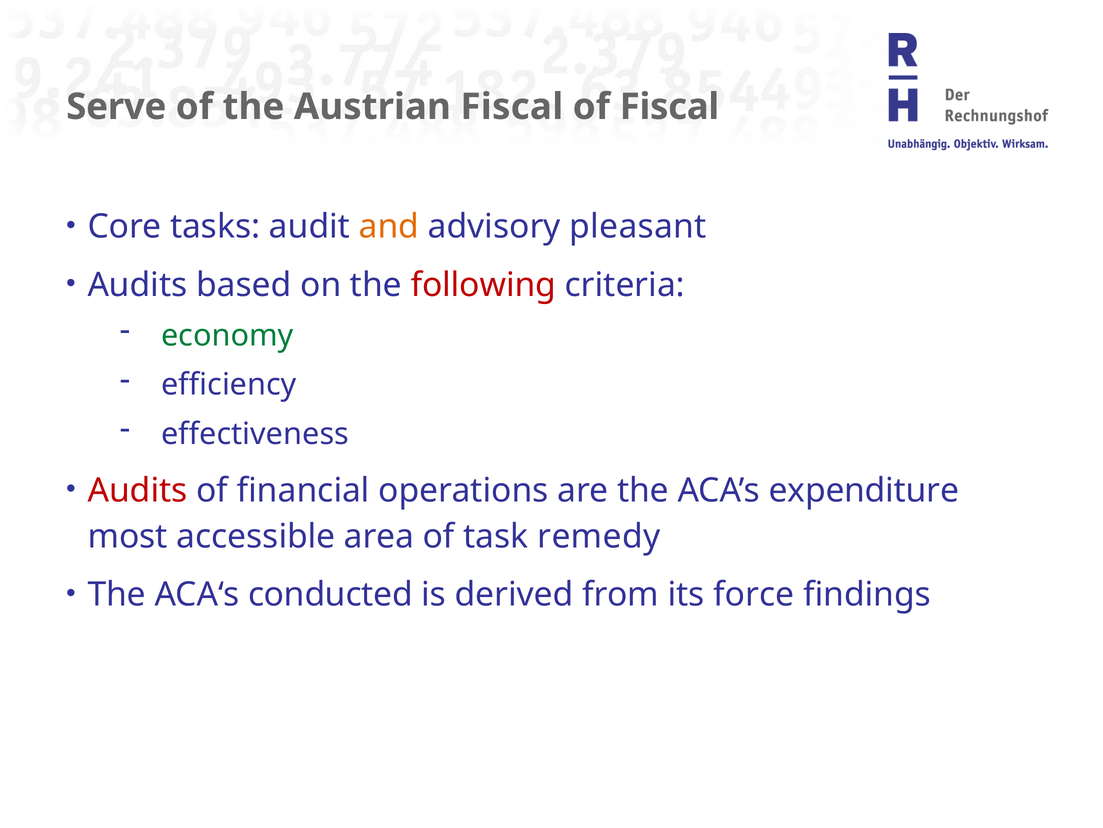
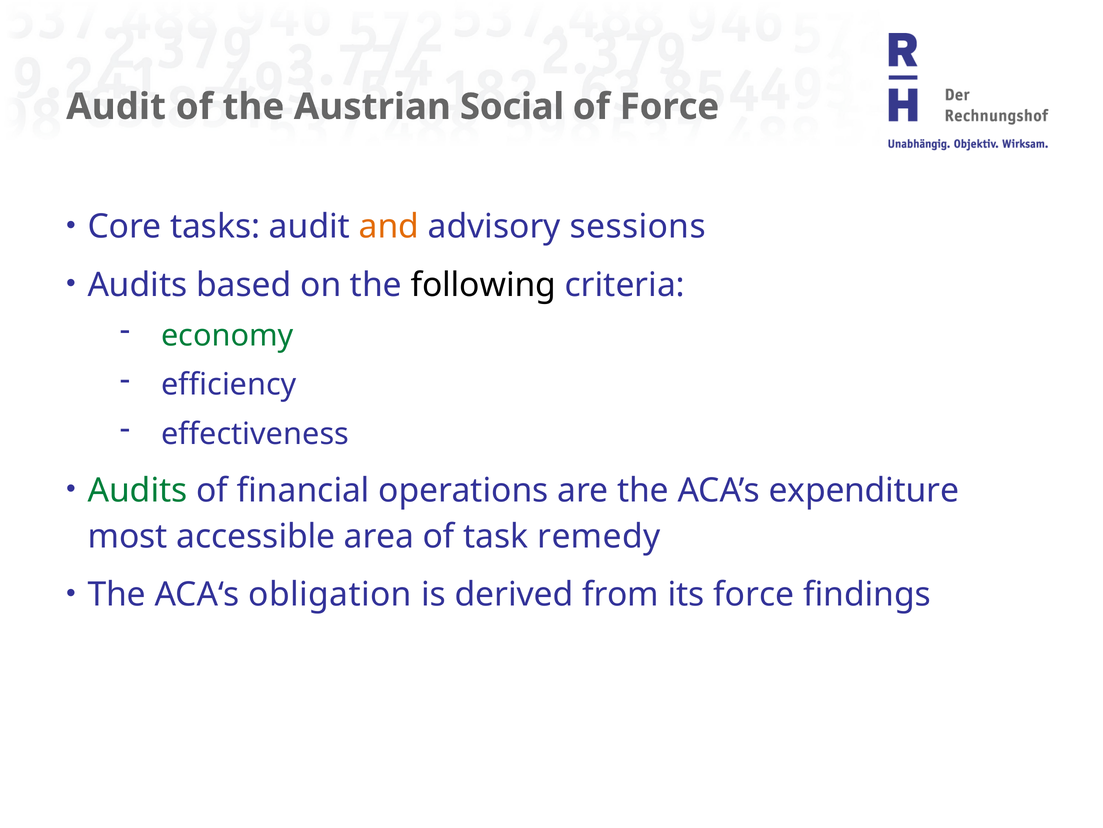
Serve at (116, 107): Serve -> Audit
Austrian Fiscal: Fiscal -> Social
of Fiscal: Fiscal -> Force
pleasant: pleasant -> sessions
following colour: red -> black
Audits at (138, 490) colour: red -> green
conducted: conducted -> obligation
